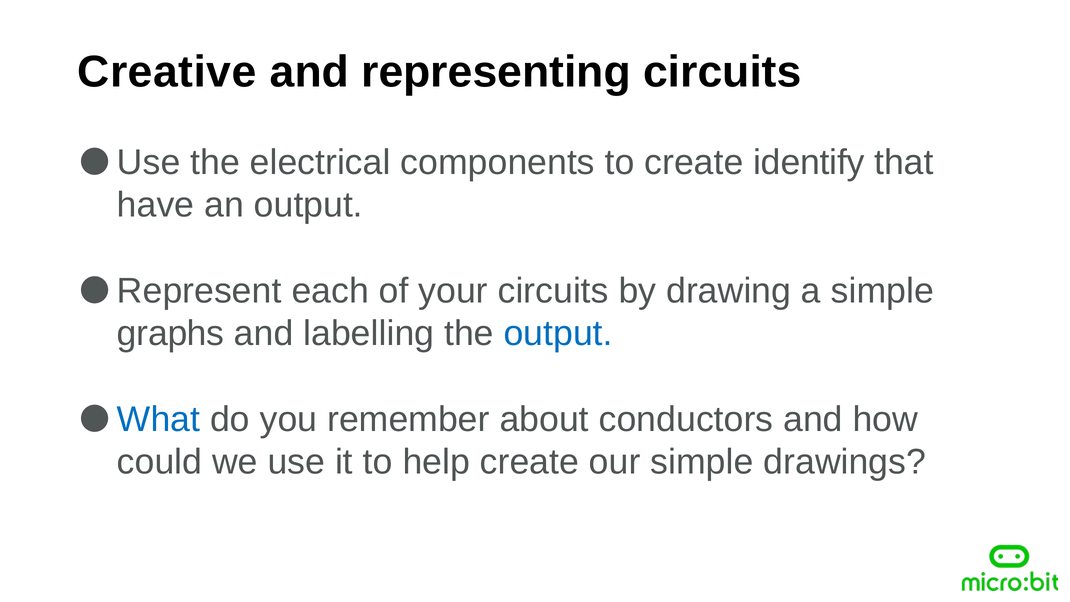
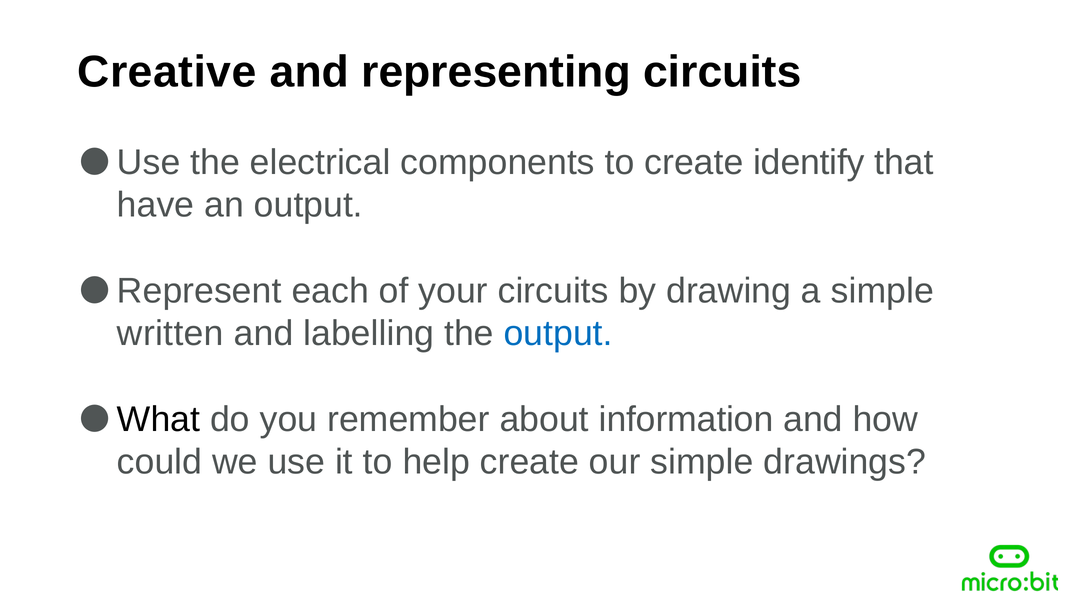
graphs: graphs -> written
What colour: blue -> black
conductors: conductors -> information
